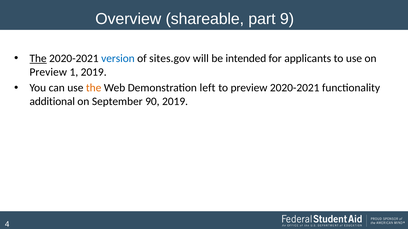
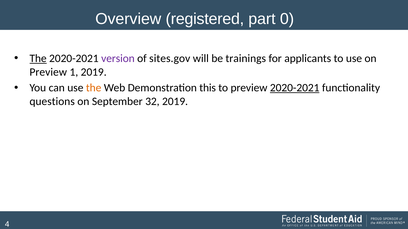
shareable: shareable -> registered
9: 9 -> 0
version colour: blue -> purple
intended: intended -> trainings
left: left -> this
2020-2021 at (295, 88) underline: none -> present
additional: additional -> questions
90: 90 -> 32
